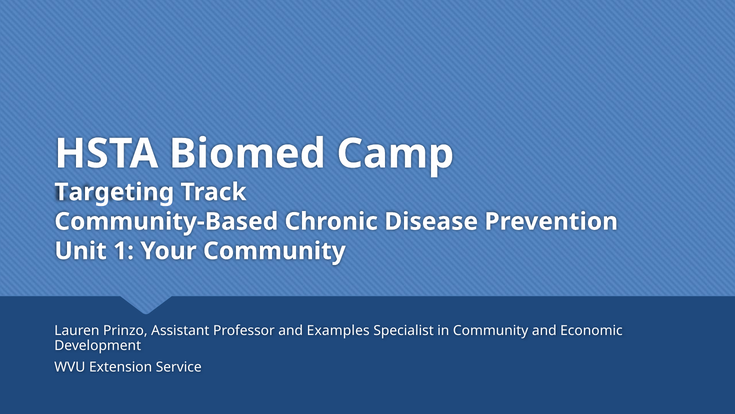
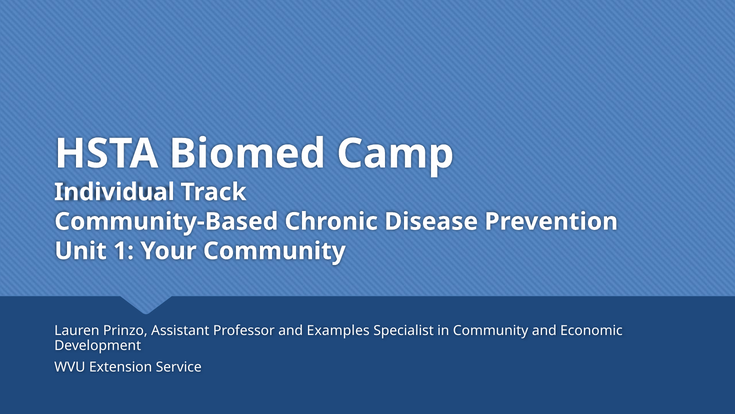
Targeting: Targeting -> Individual
